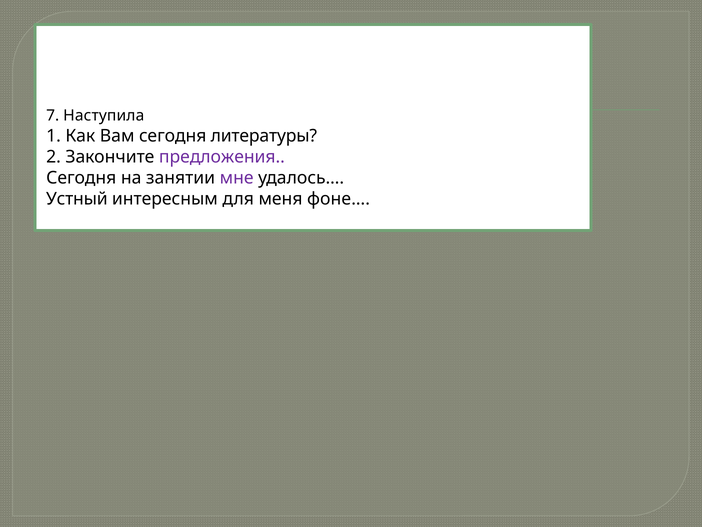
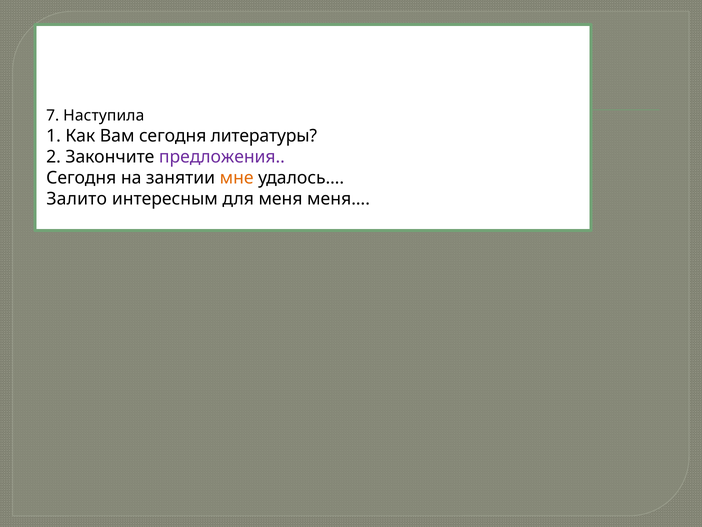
мне colour: purple -> orange
Устный: Устный -> Залито
фоне…: фоне… -> меня…
